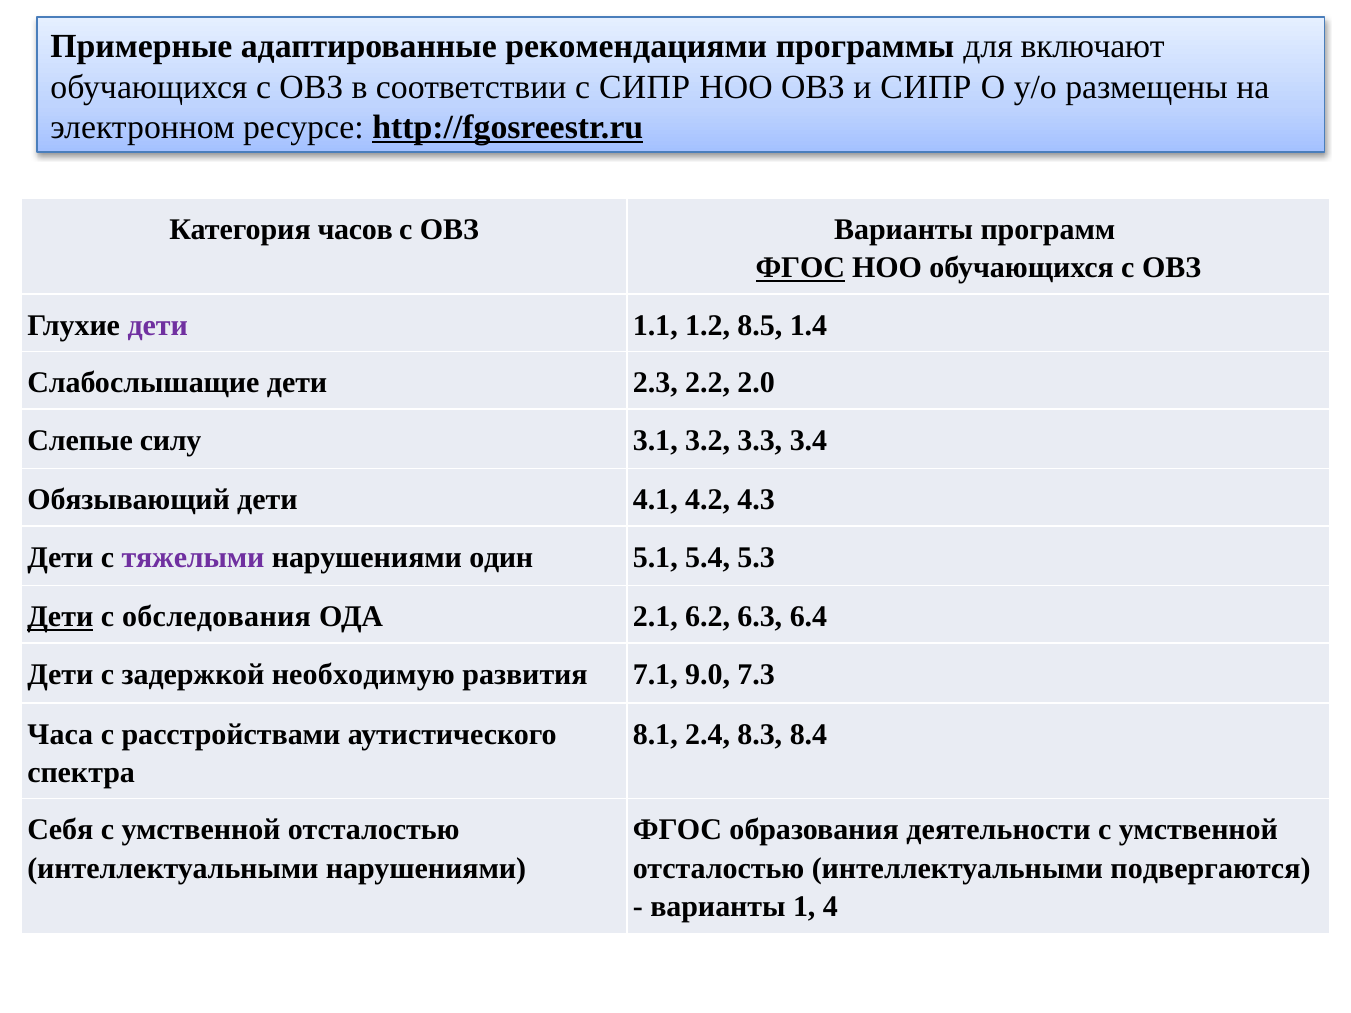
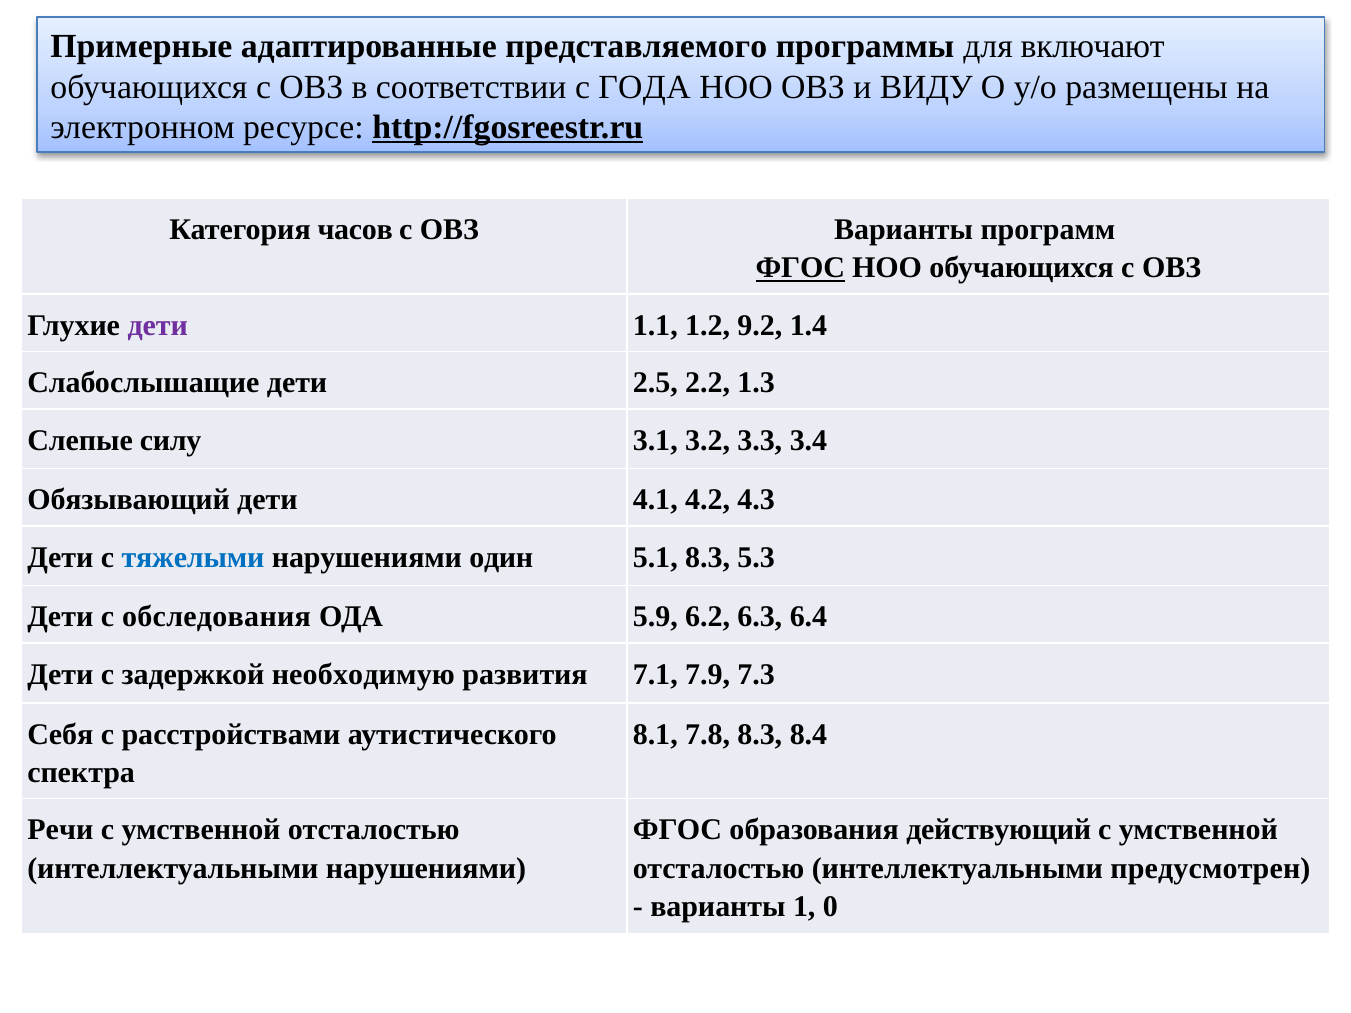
рекомендациями: рекомендациями -> представляемого
с СИПР: СИПР -> ГОДА
и СИПР: СИПР -> ВИДУ
8.5: 8.5 -> 9.2
2.3: 2.3 -> 2.5
2.0: 2.0 -> 1.3
тяжелыми colour: purple -> blue
5.1 5.4: 5.4 -> 8.3
Дети at (60, 617) underline: present -> none
2.1: 2.1 -> 5.9
9.0: 9.0 -> 7.9
Часа: Часа -> Себя
2.4: 2.4 -> 7.8
Себя: Себя -> Речи
деятельности: деятельности -> действующий
подвергаются: подвергаются -> предусмотрен
4: 4 -> 0
